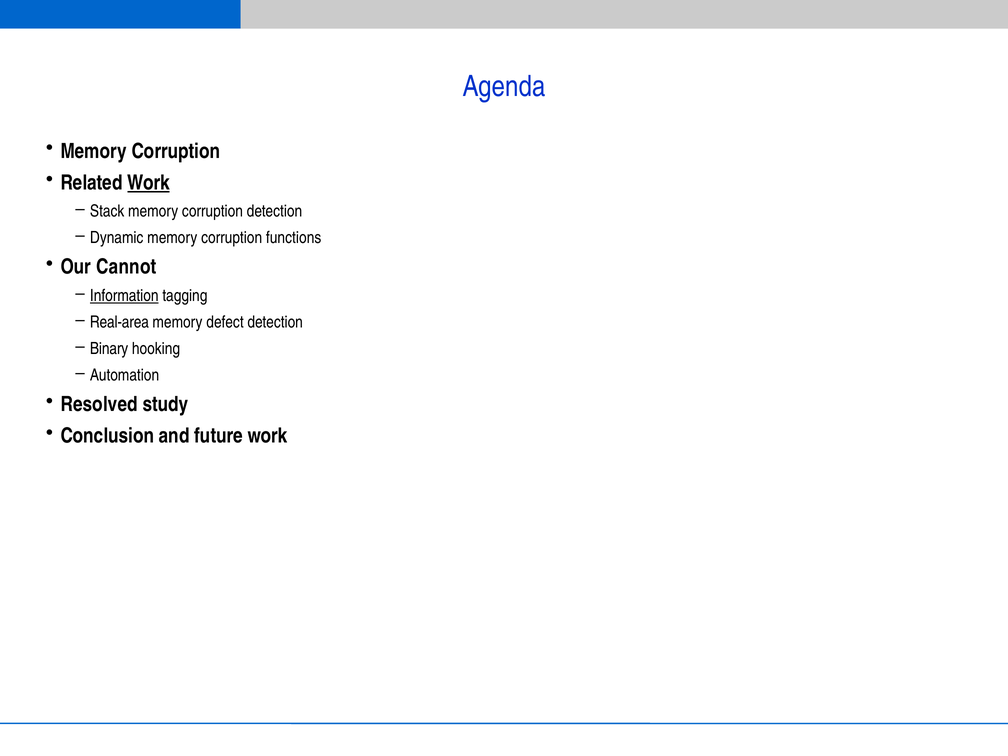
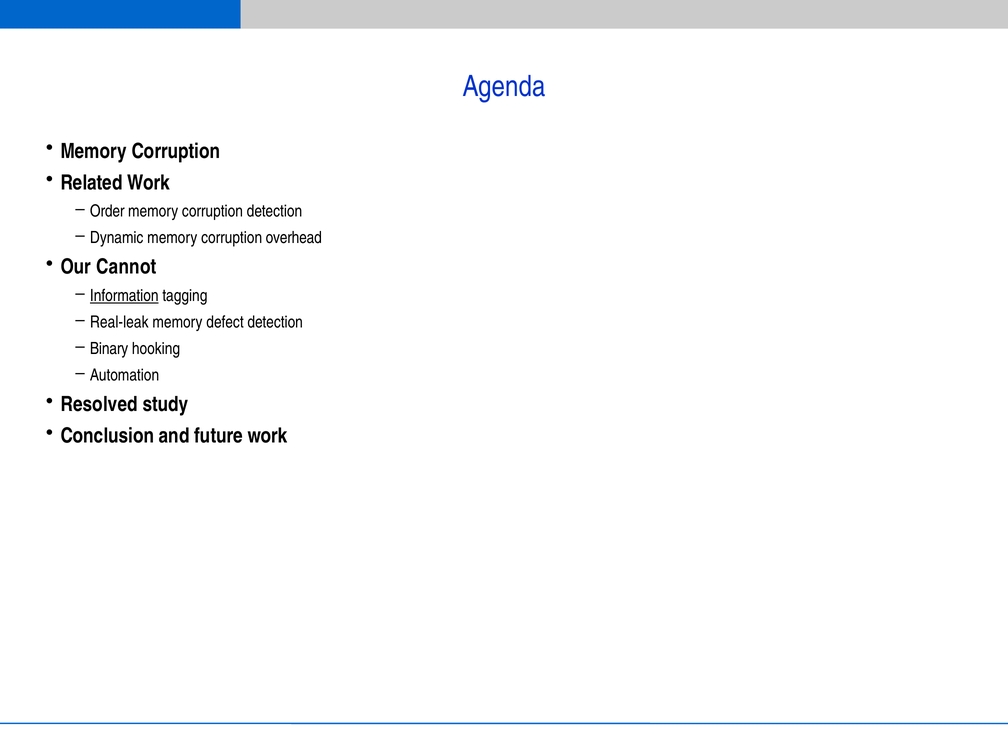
Work at (149, 183) underline: present -> none
Stack: Stack -> Order
functions: functions -> overhead
Real-area: Real-area -> Real-leak
